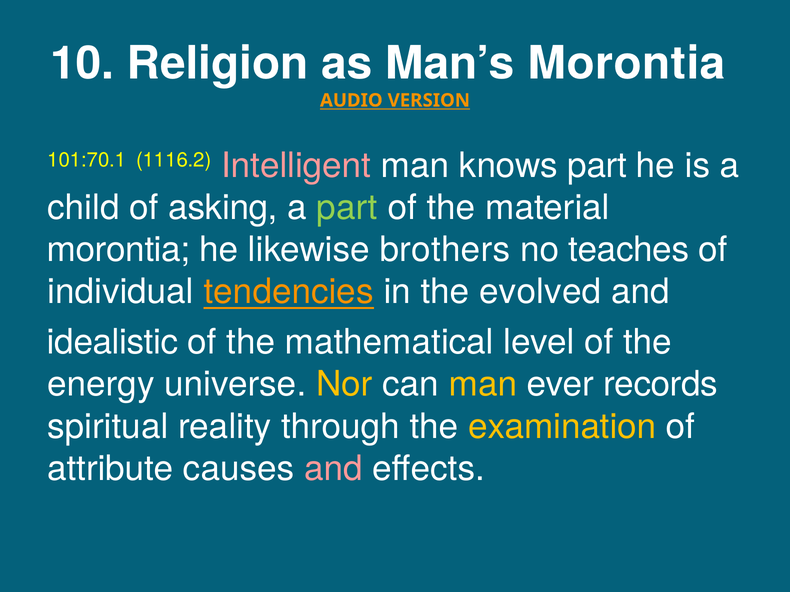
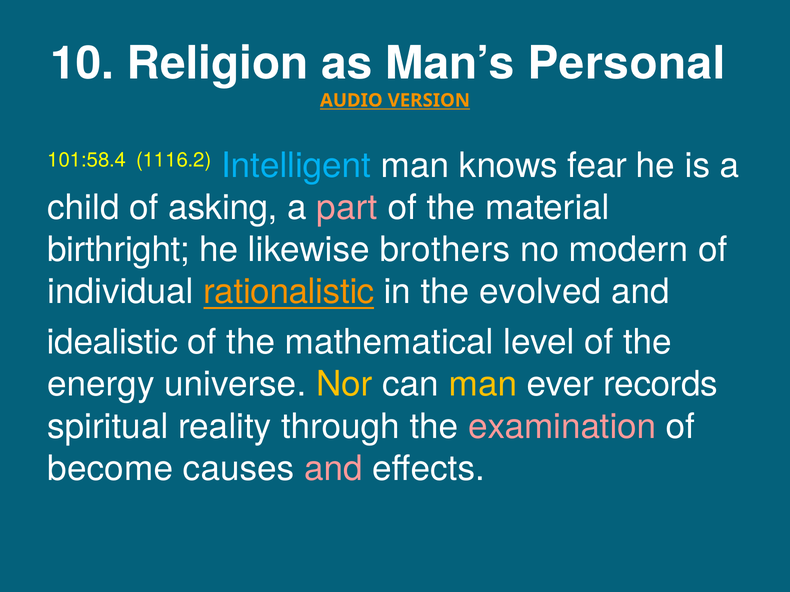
Man’s Morontia: Morontia -> Personal
101:70.1: 101:70.1 -> 101:58.4
Intelligent colour: pink -> light blue
knows part: part -> fear
part at (347, 208) colour: light green -> pink
morontia at (119, 250): morontia -> birthright
teaches: teaches -> modern
tendencies: tendencies -> rationalistic
examination colour: yellow -> pink
attribute: attribute -> become
